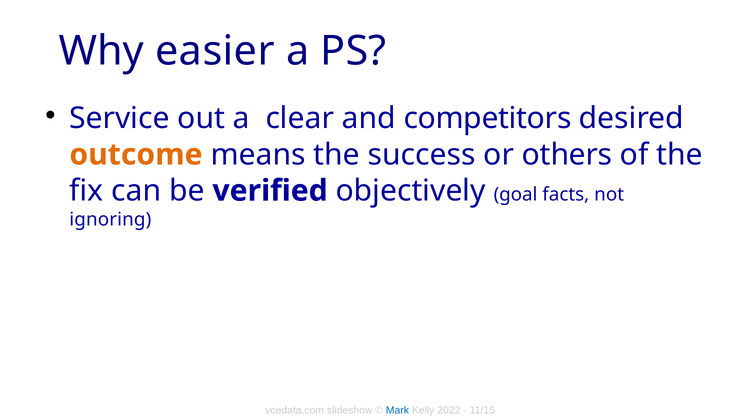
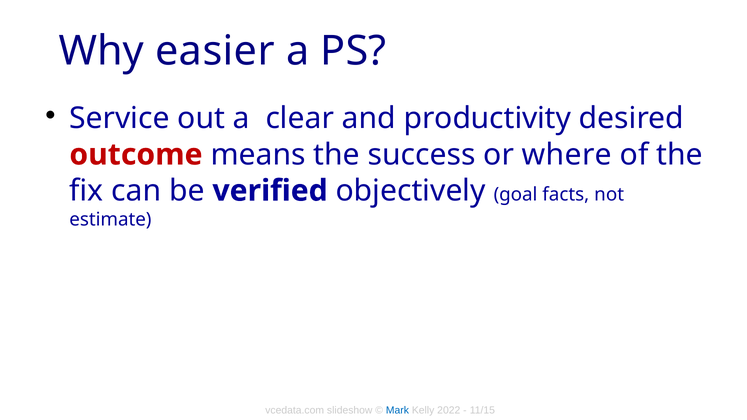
competitors: competitors -> productivity
outcome colour: orange -> red
others: others -> where
ignoring: ignoring -> estimate
